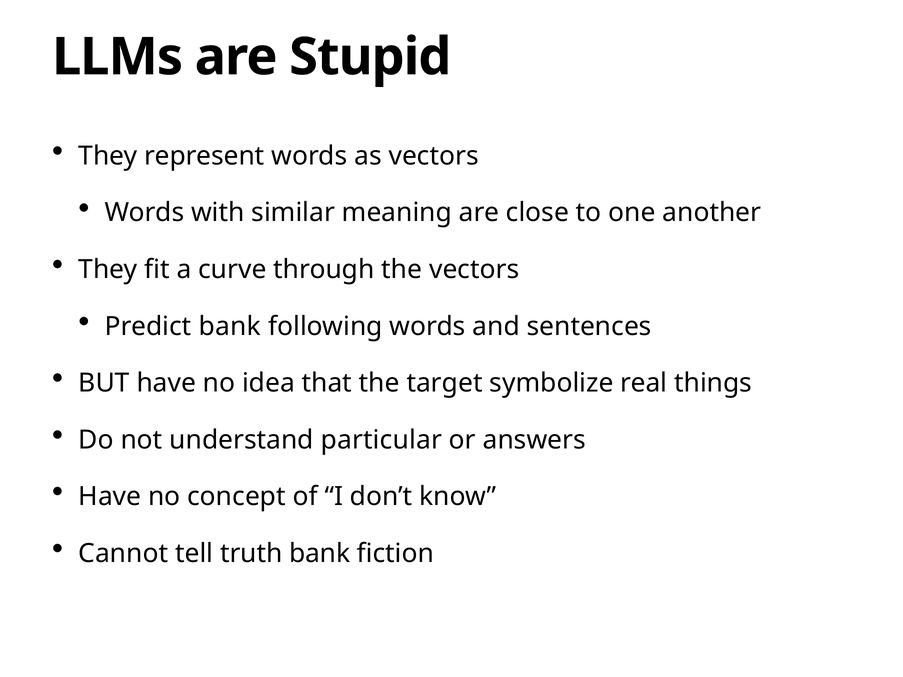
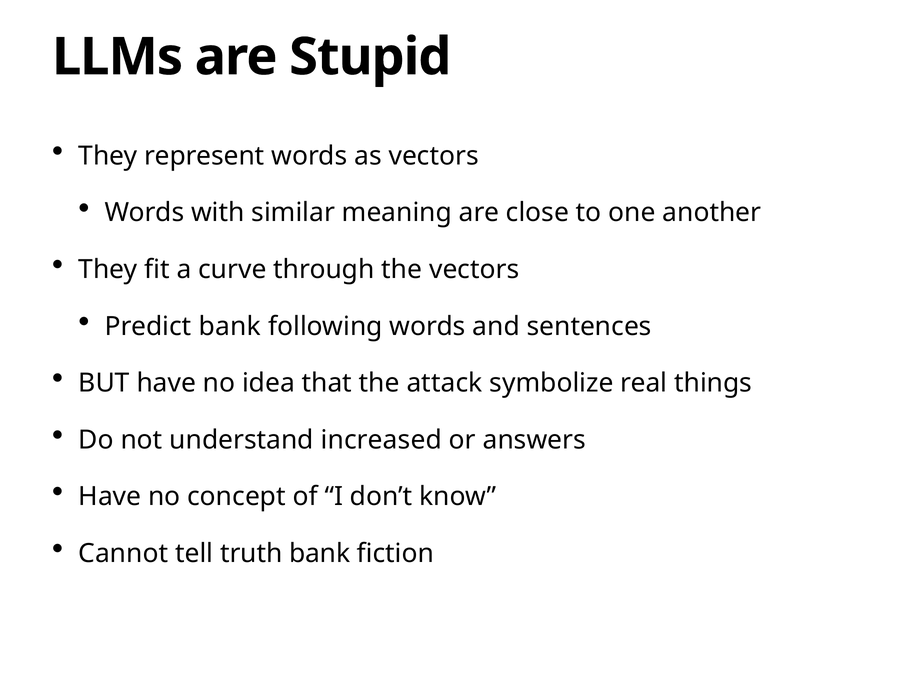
target: target -> attack
particular: particular -> increased
